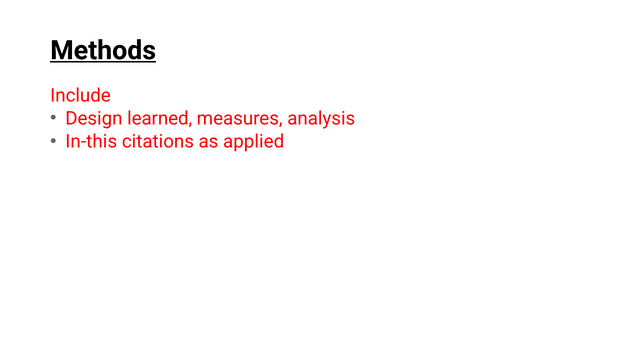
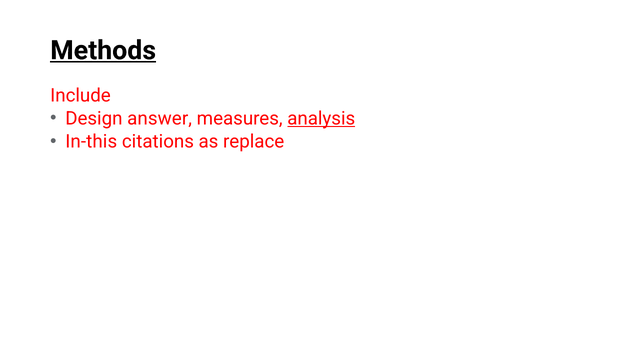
learned: learned -> answer
analysis underline: none -> present
applied: applied -> replace
